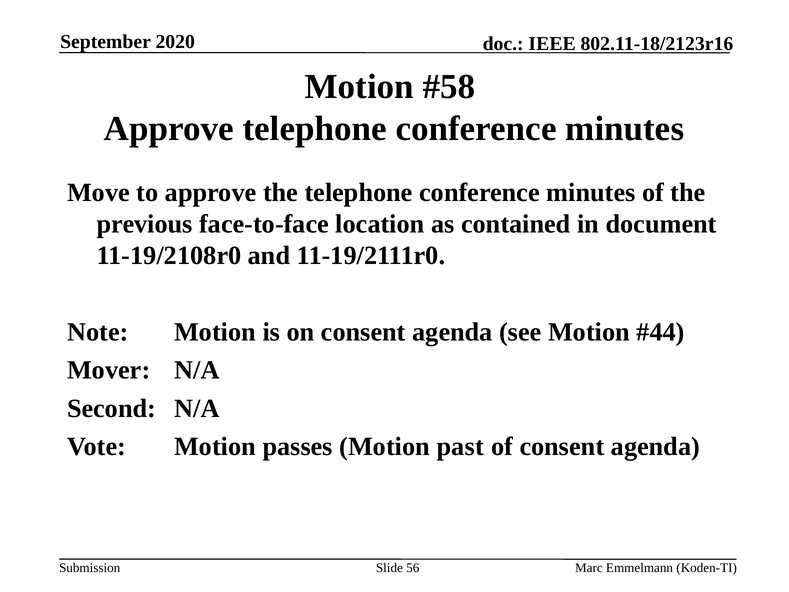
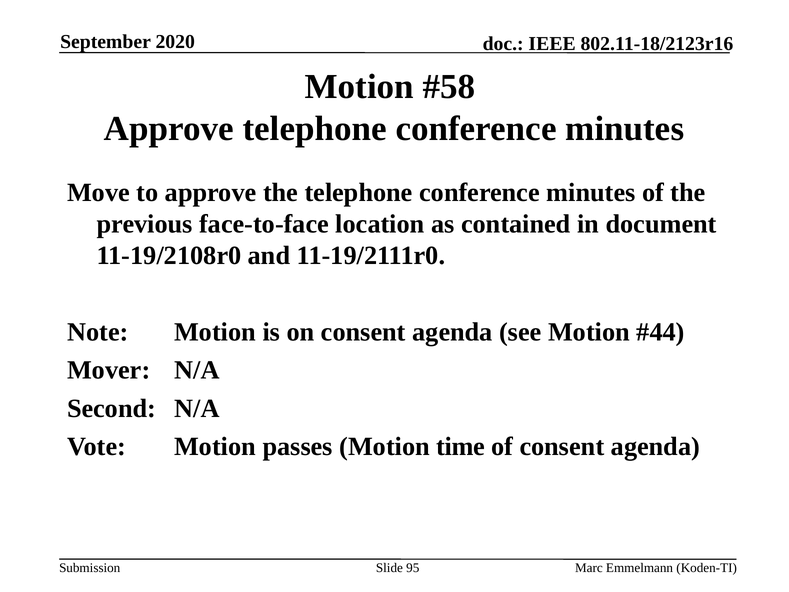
past: past -> time
56: 56 -> 95
